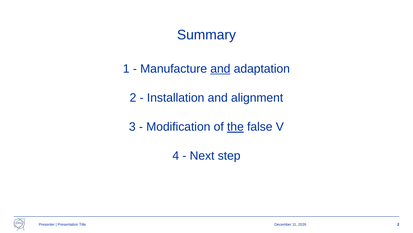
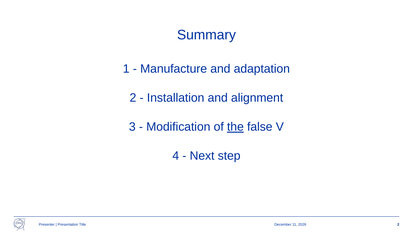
and at (220, 69) underline: present -> none
